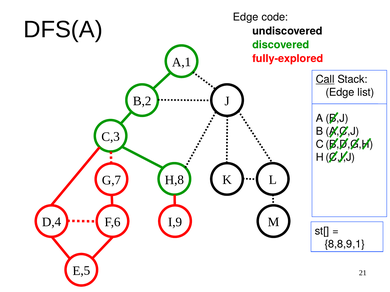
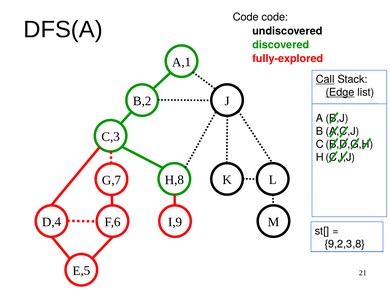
Edge at (246, 17): Edge -> Code
Edge at (340, 92) underline: none -> present
8,8,9,1: 8,8,9,1 -> 9,2,3,8
